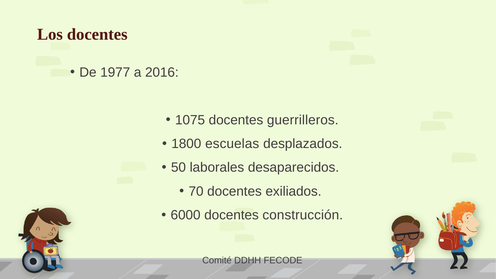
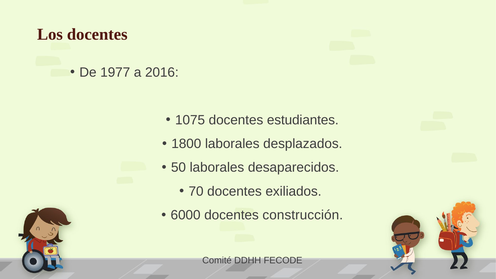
guerrilleros: guerrilleros -> estudiantes
1800 escuelas: escuelas -> laborales
